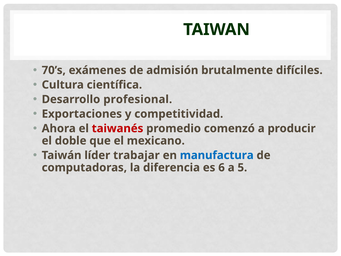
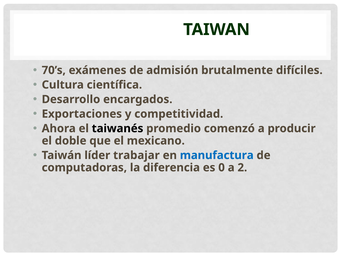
profesional: profesional -> encargados
taiwanés colour: red -> black
6: 6 -> 0
5: 5 -> 2
